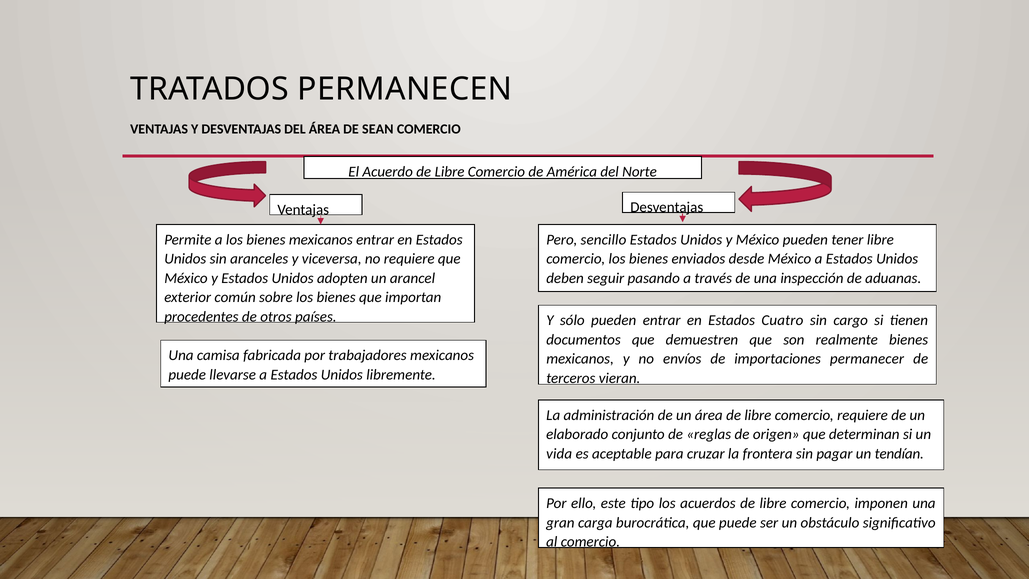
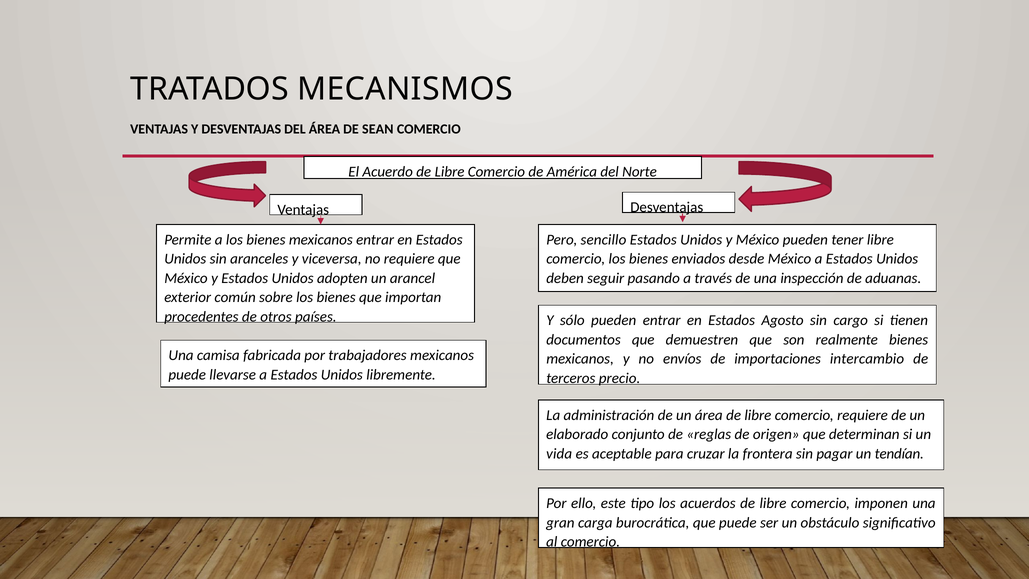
PERMANECEN: PERMANECEN -> MECANISMOS
Cuatro: Cuatro -> Agosto
permanecer: permanecer -> intercambio
vieran: vieran -> precio
